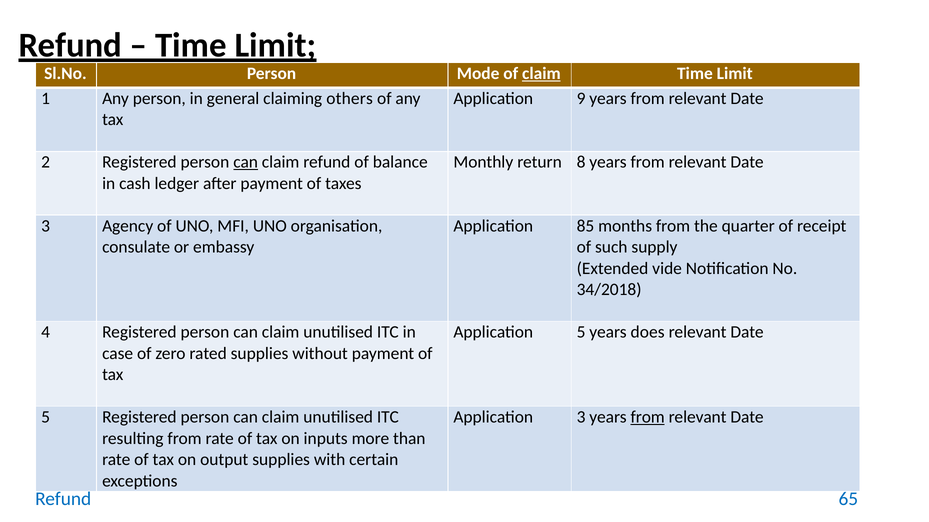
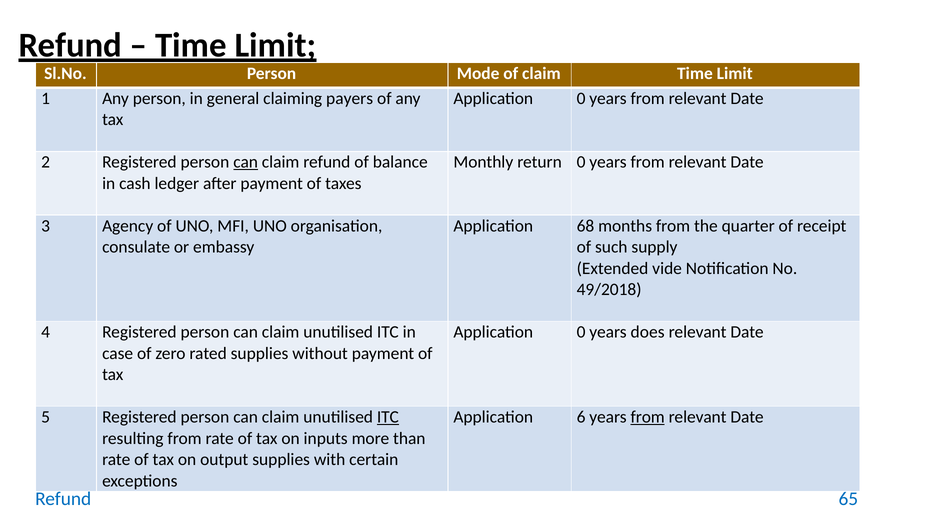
claim at (541, 74) underline: present -> none
others: others -> payers
9 at (581, 99): 9 -> 0
return 8: 8 -> 0
85: 85 -> 68
34/2018: 34/2018 -> 49/2018
5 at (581, 333): 5 -> 0
ITC at (388, 418) underline: none -> present
Application 3: 3 -> 6
